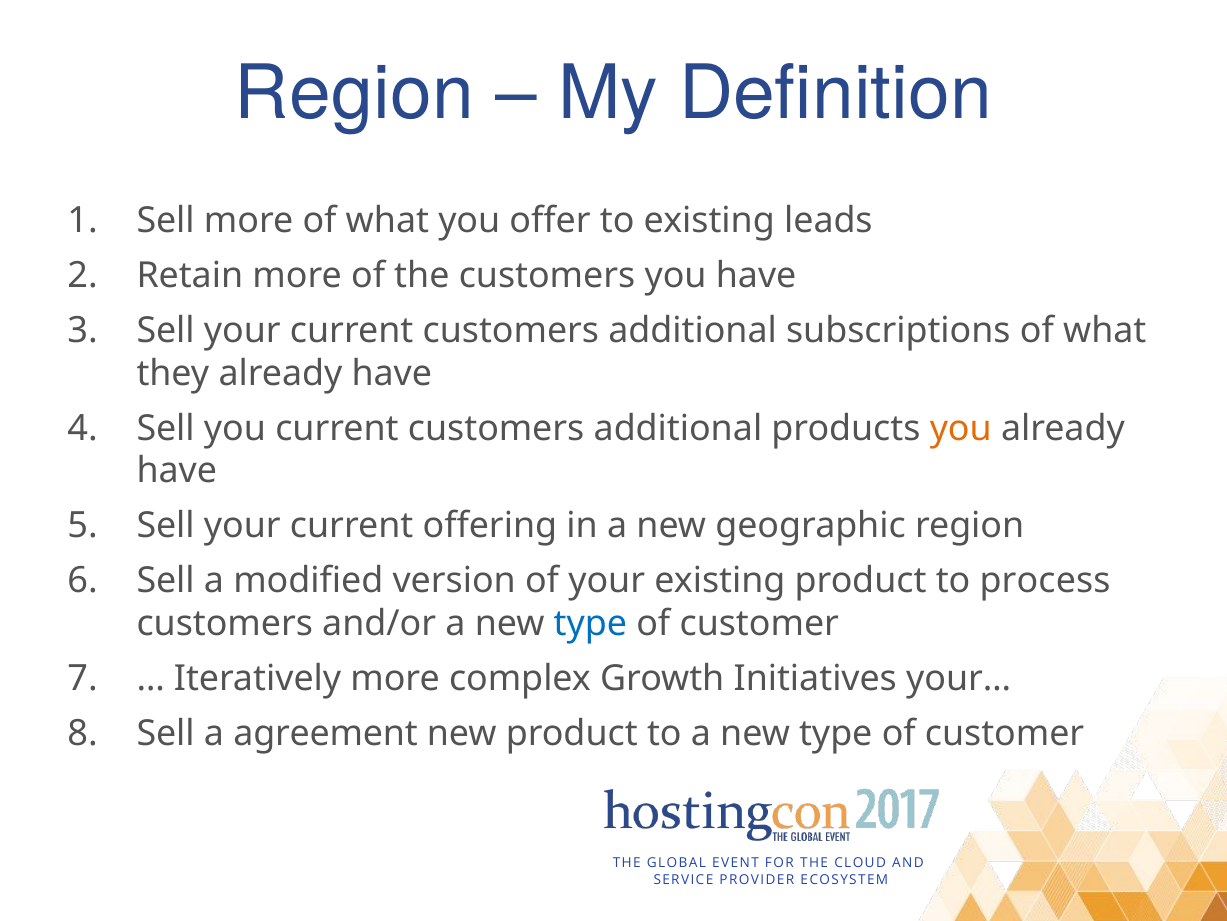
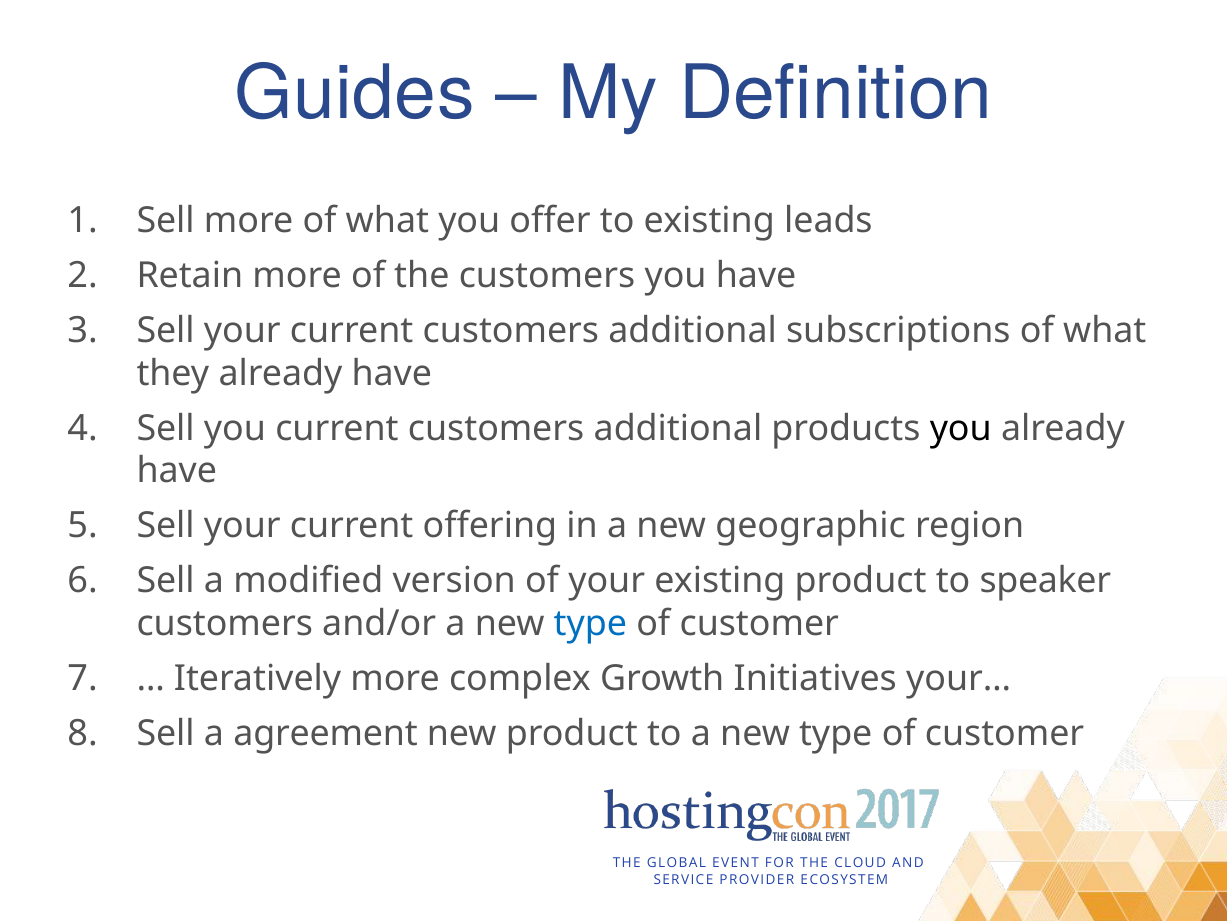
Region at (355, 93): Region -> Guides
you at (961, 428) colour: orange -> black
process: process -> speaker
